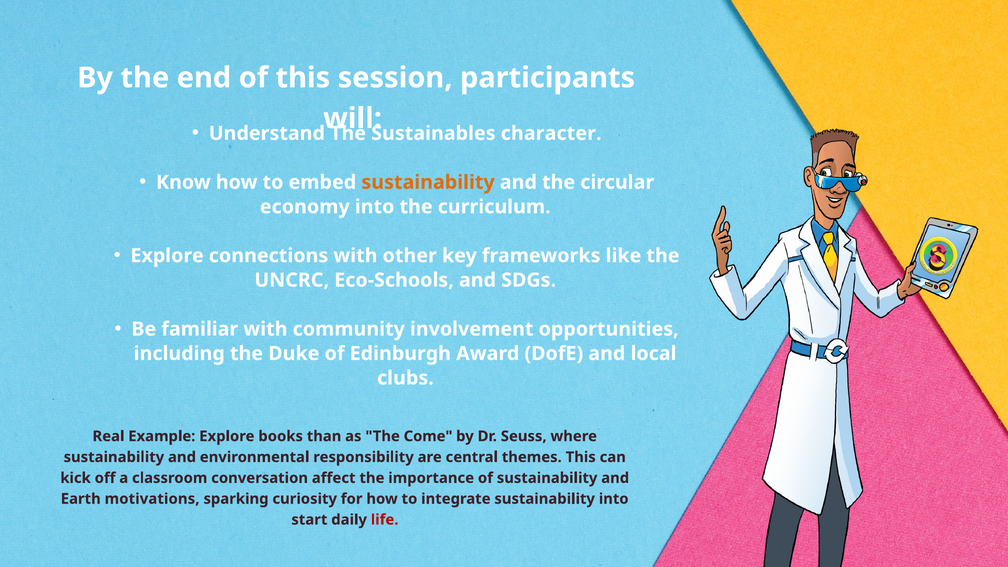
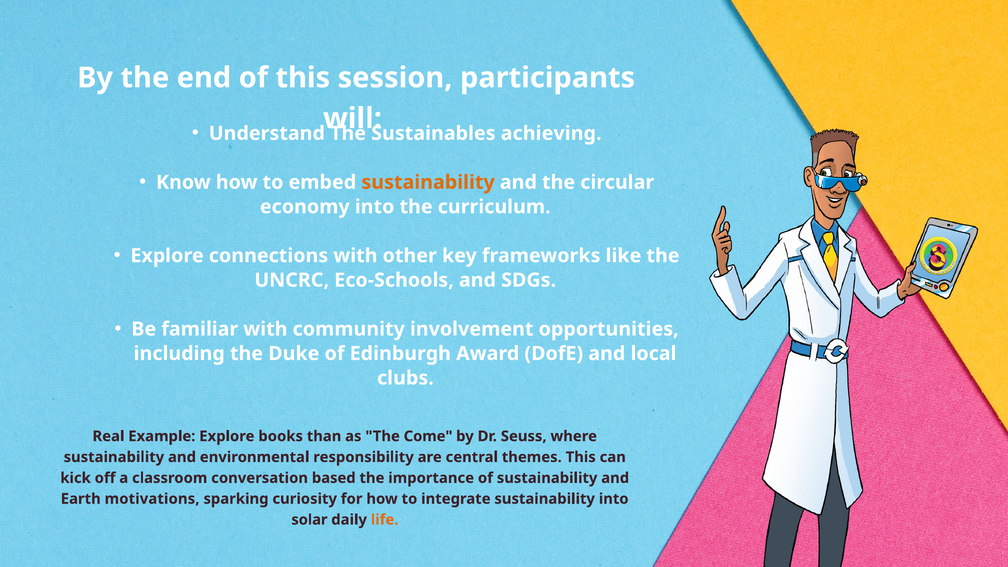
character: character -> achieving
affect: affect -> based
start: start -> solar
life colour: red -> orange
